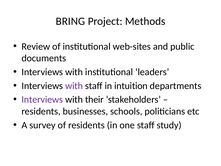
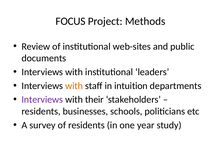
BRING: BRING -> FOCUS
with at (74, 86) colour: purple -> orange
one staff: staff -> year
